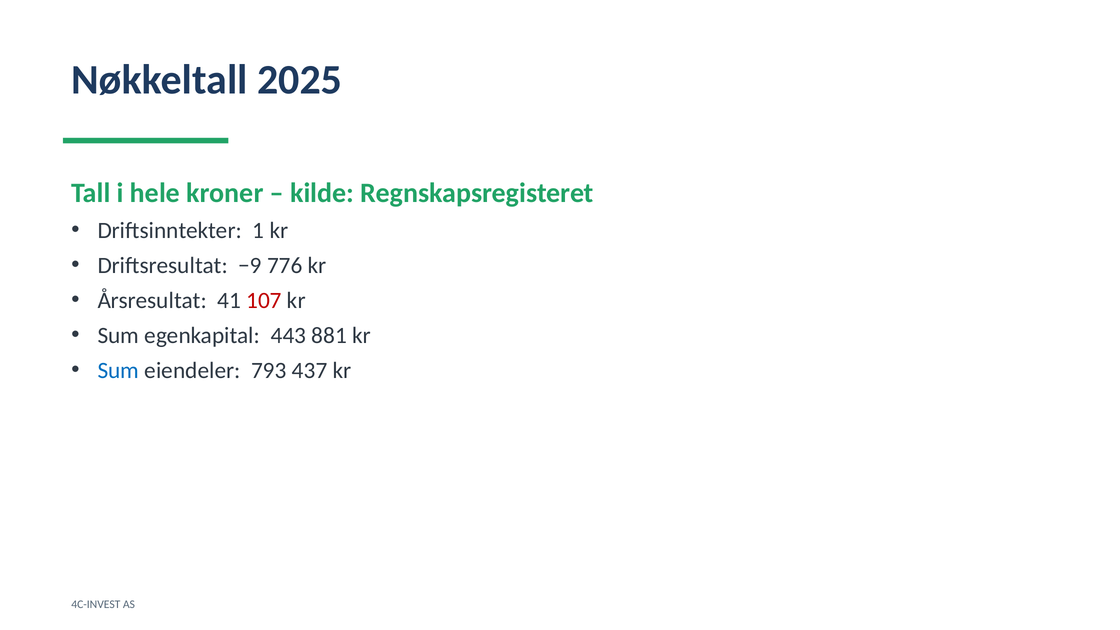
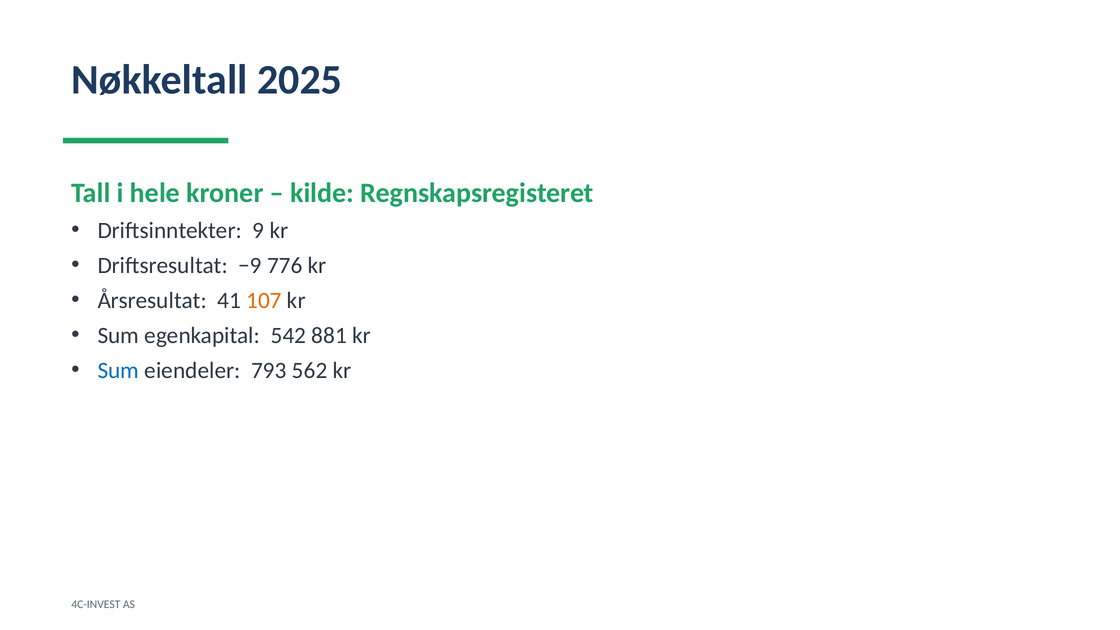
1: 1 -> 9
107 colour: red -> orange
443: 443 -> 542
437: 437 -> 562
